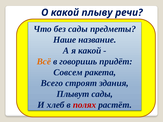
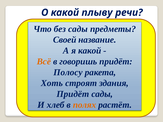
Наше: Наше -> Своей
Совсем: Совсем -> Полосу
Всего: Всего -> Хоть
Плывут at (73, 94): Плывут -> Придёт
полях colour: red -> orange
